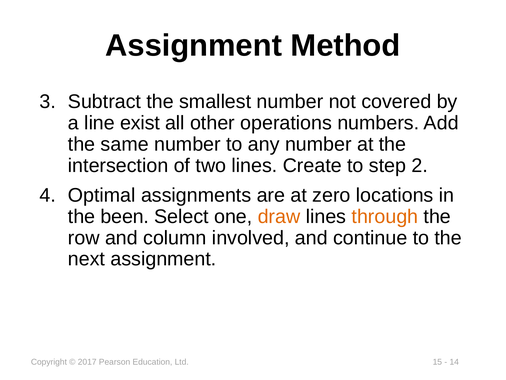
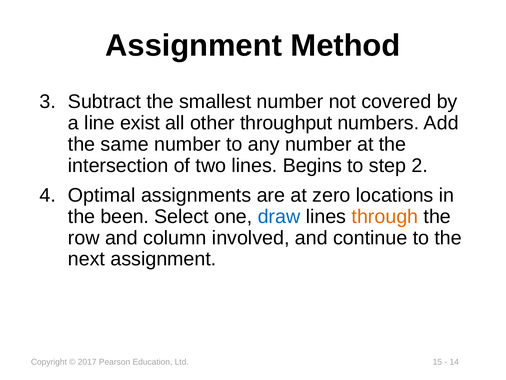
operations: operations -> throughput
Create: Create -> Begins
draw colour: orange -> blue
